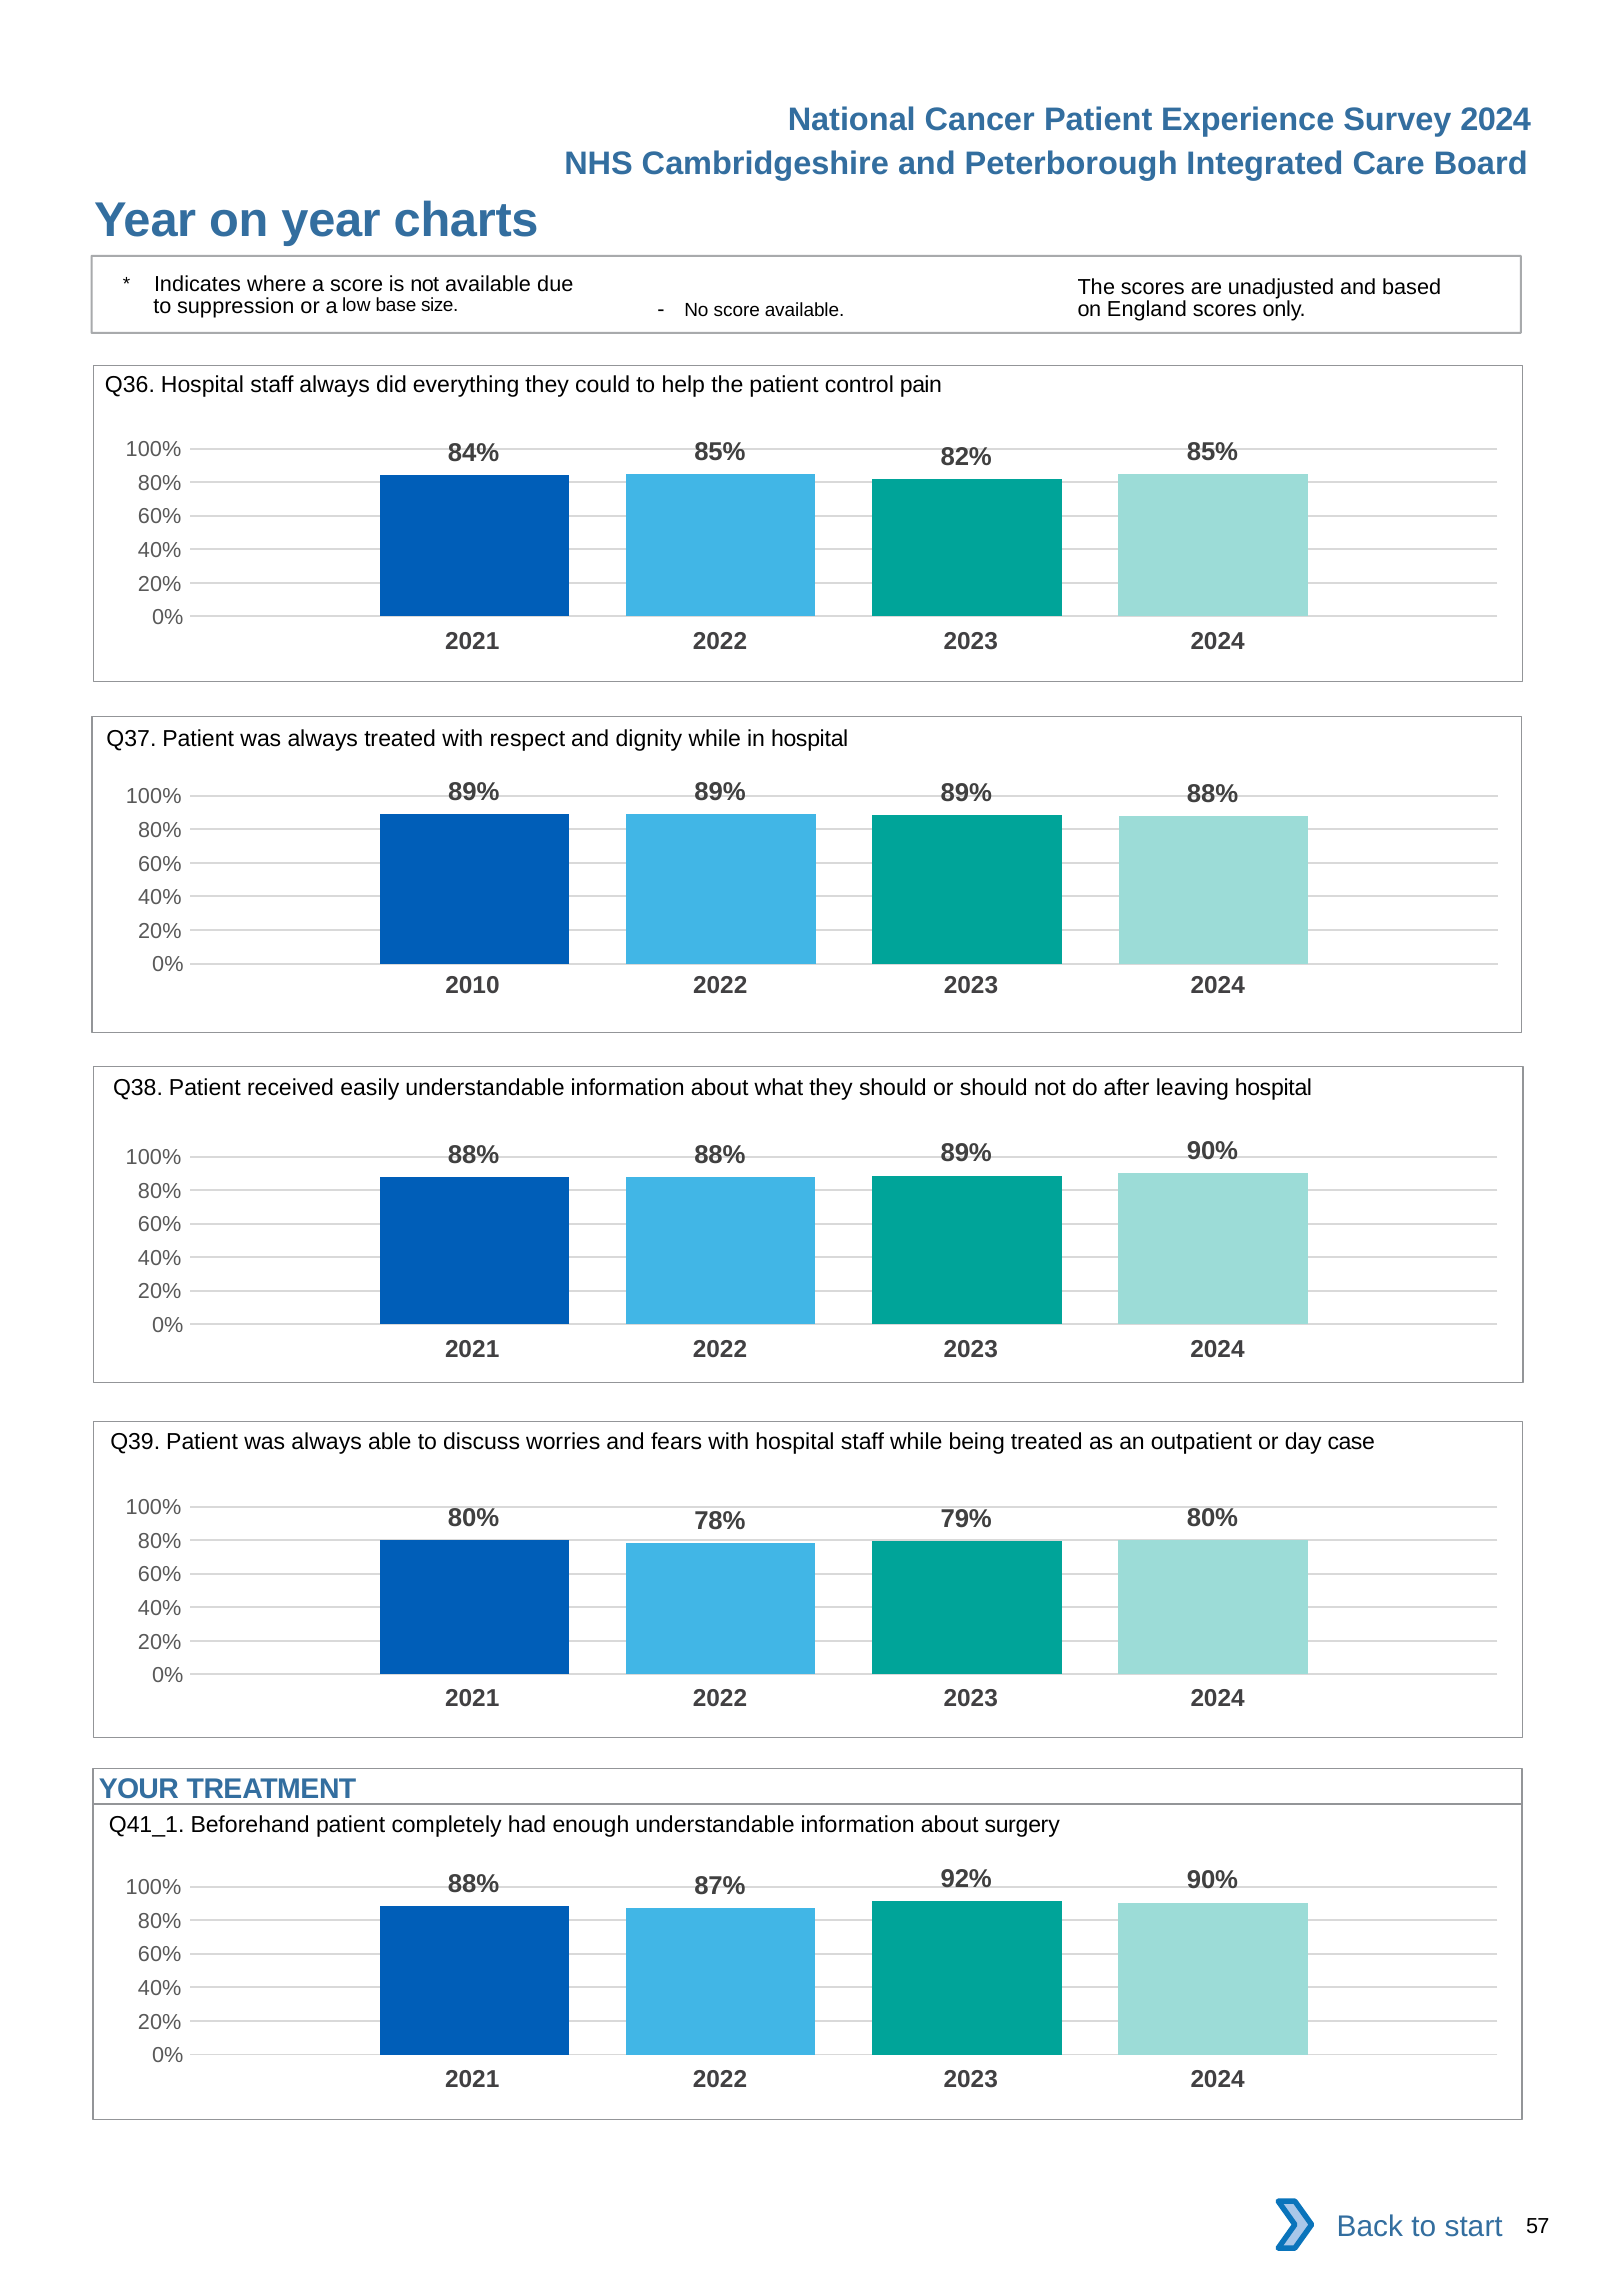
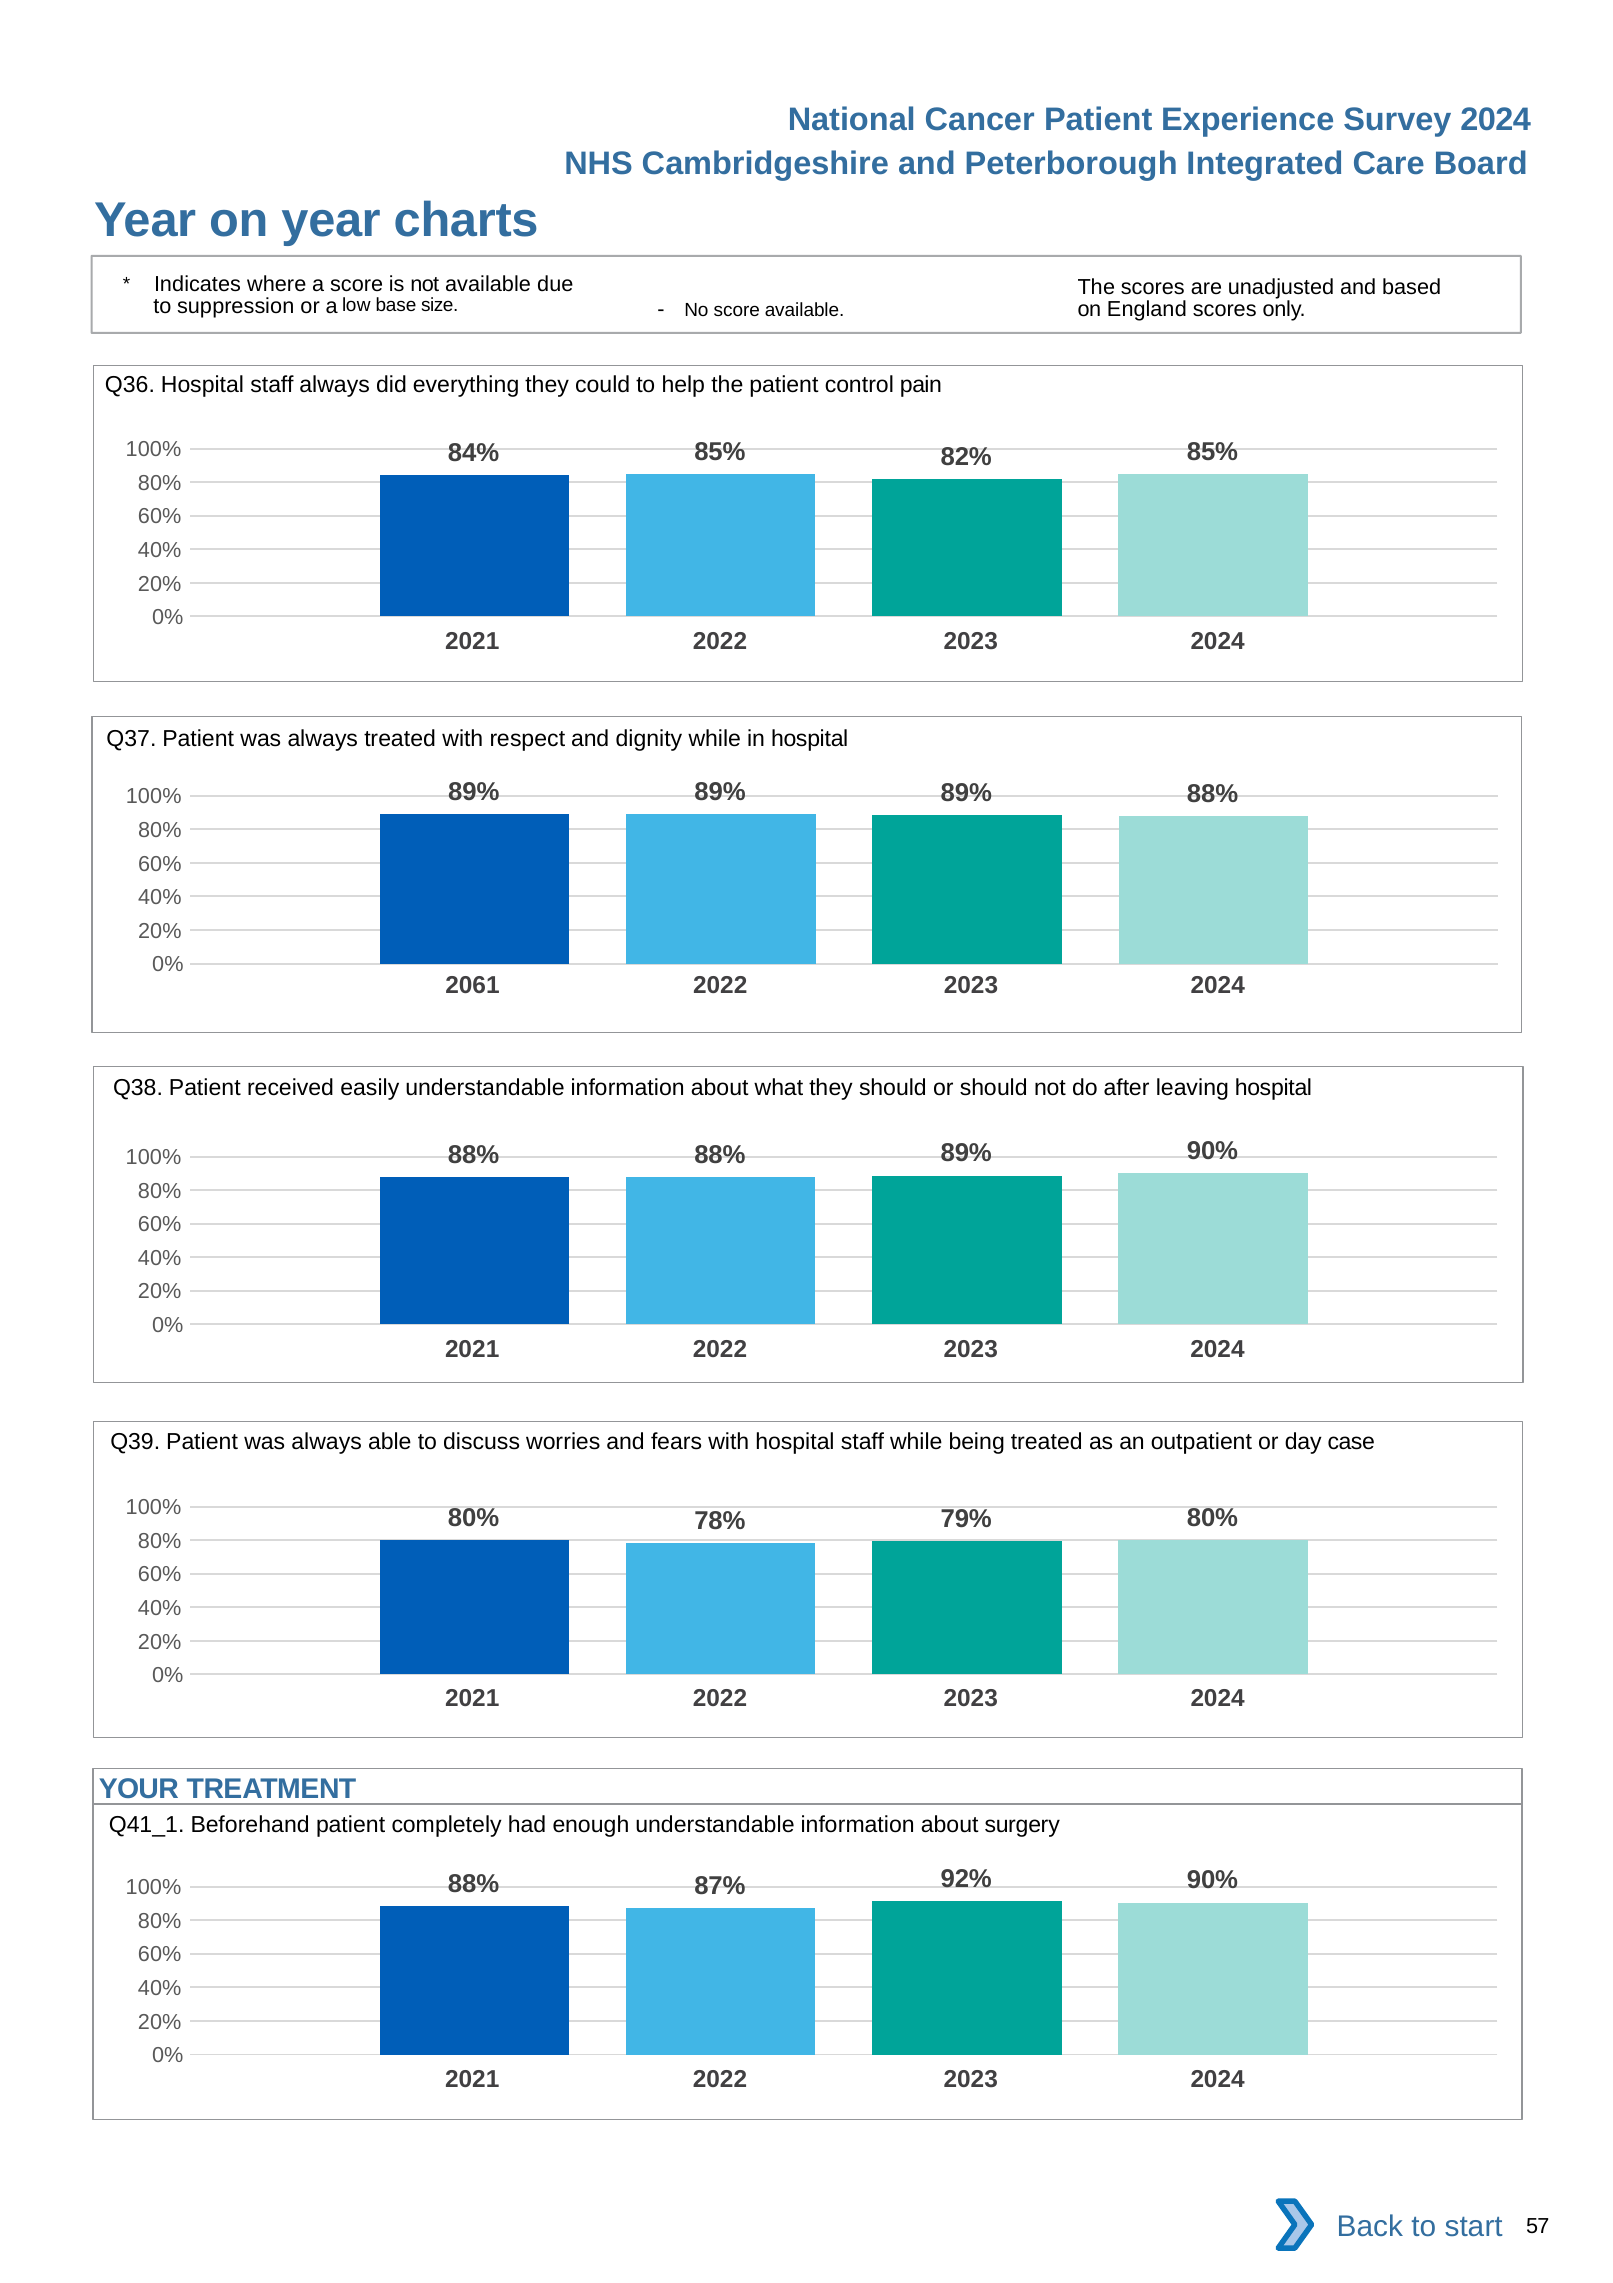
2010: 2010 -> 2061
